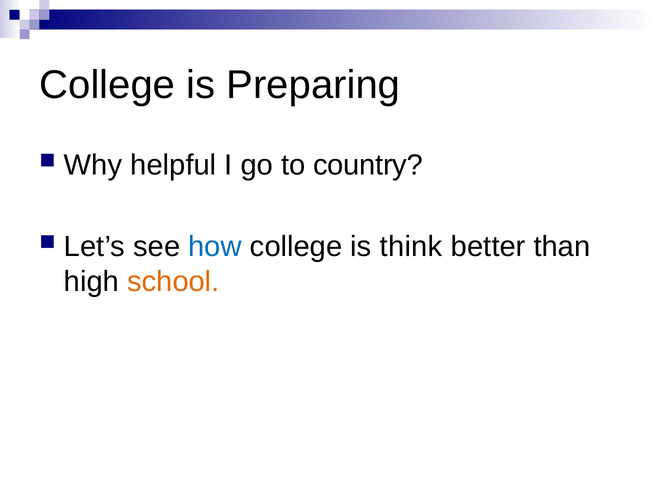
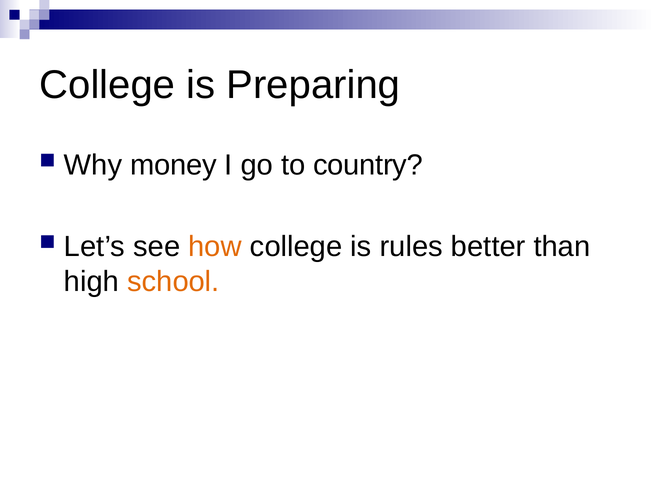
helpful: helpful -> money
how colour: blue -> orange
think: think -> rules
